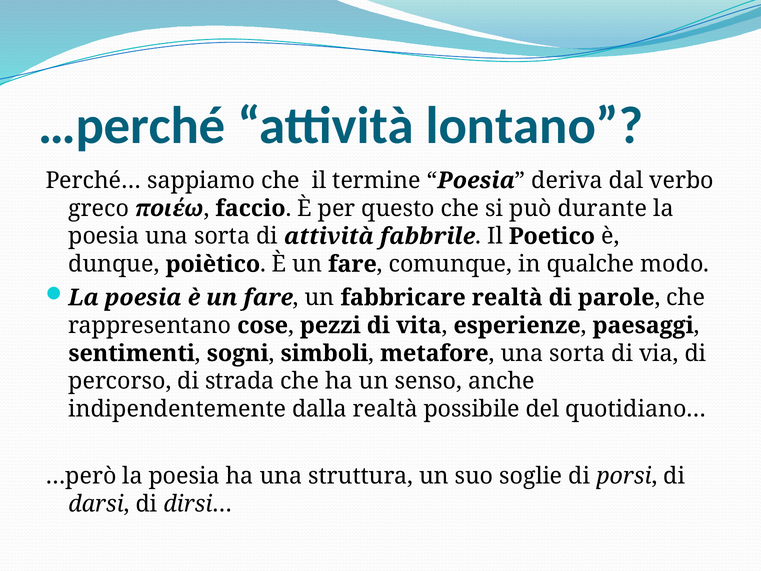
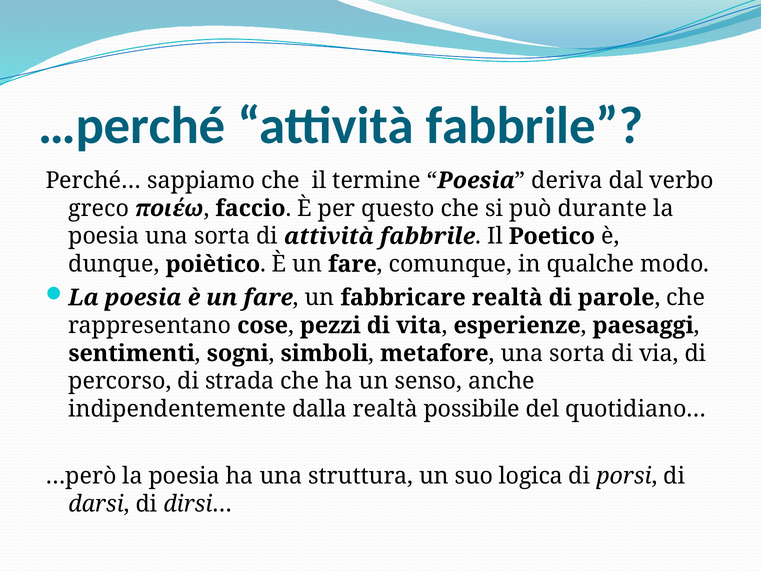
…perché attività lontano: lontano -> fabbrile
soglie: soglie -> logica
